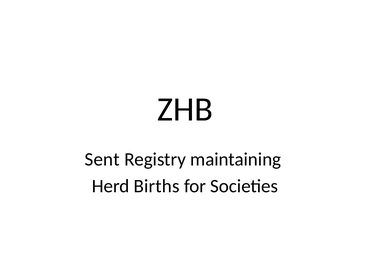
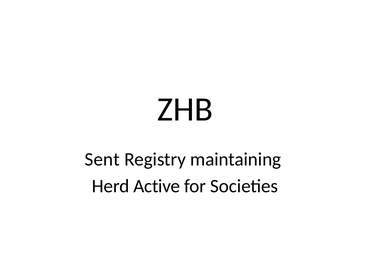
Births: Births -> Active
